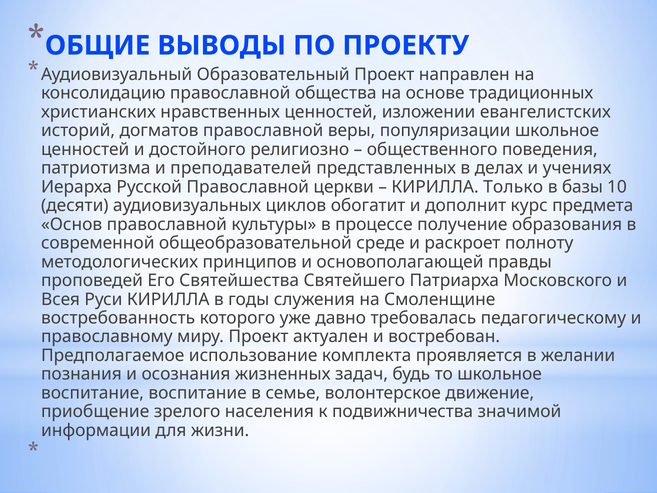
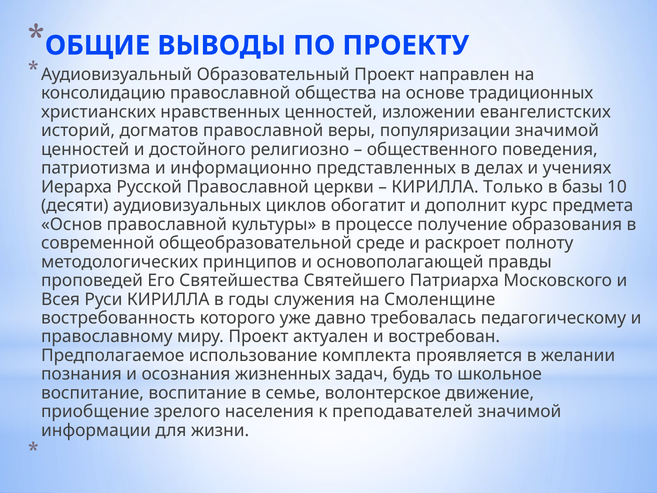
популяризации школьное: школьное -> значимой
преподавателей: преподавателей -> информационно
подвижничества: подвижничества -> преподавателей
